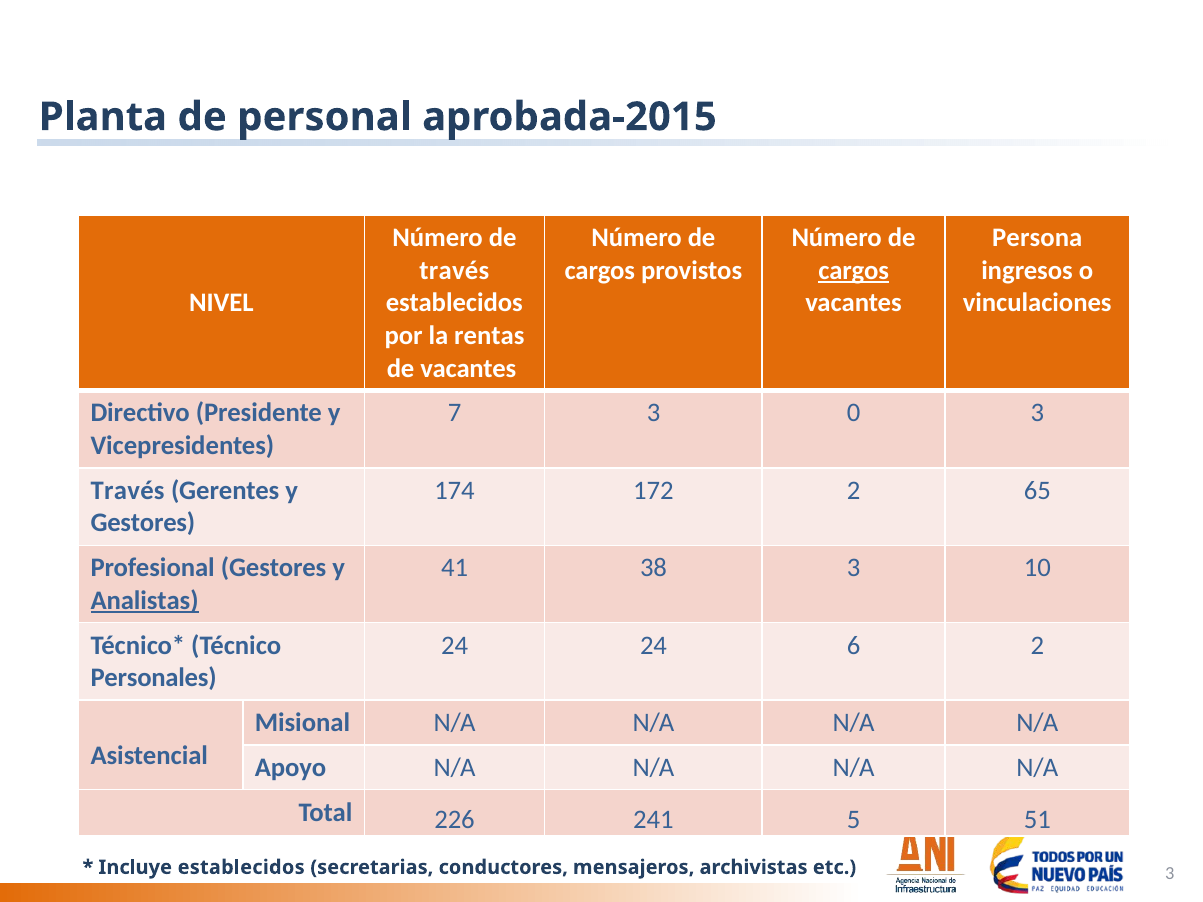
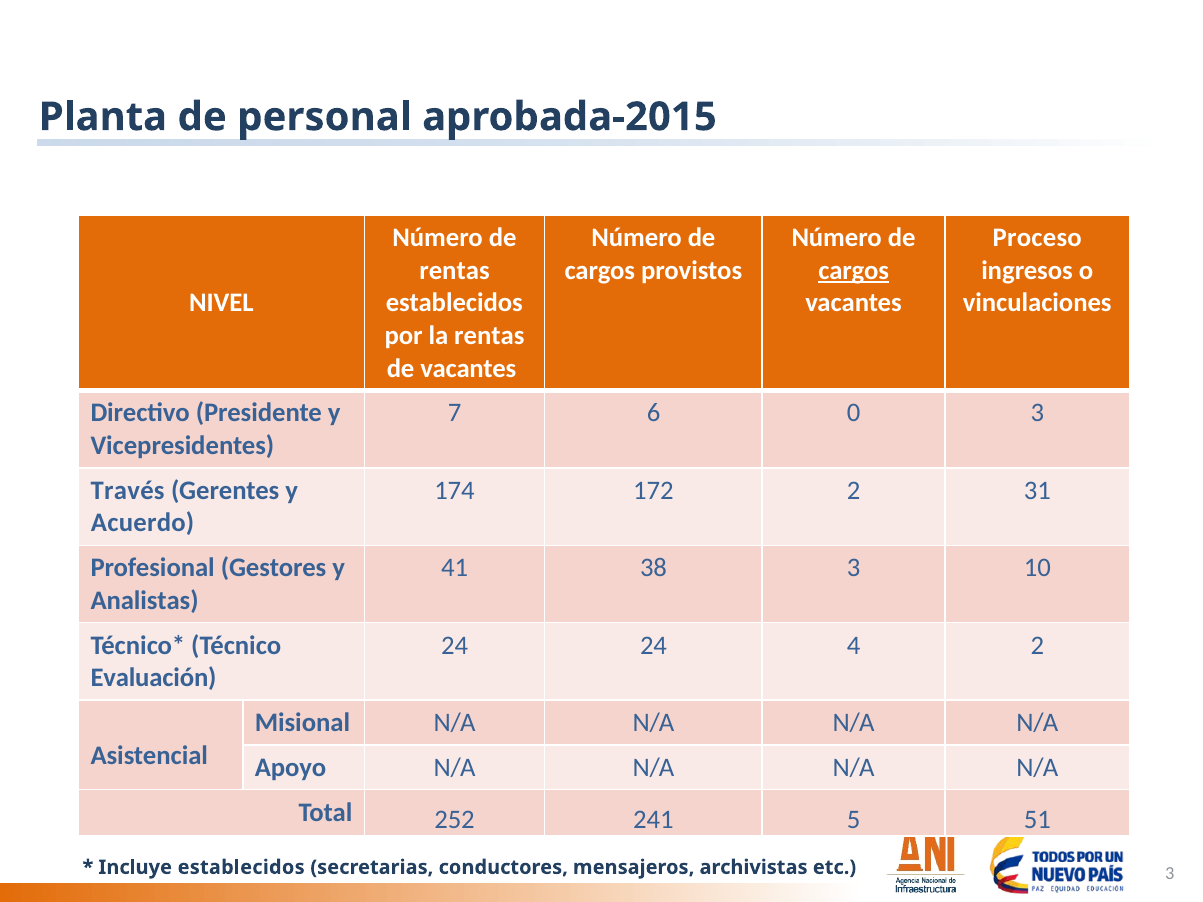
Persona: Persona -> Proceso
través at (454, 270): través -> rentas
7 3: 3 -> 6
65: 65 -> 31
Gestores at (143, 523): Gestores -> Acuerdo
Analistas underline: present -> none
6: 6 -> 4
Personales: Personales -> Evaluación
226: 226 -> 252
